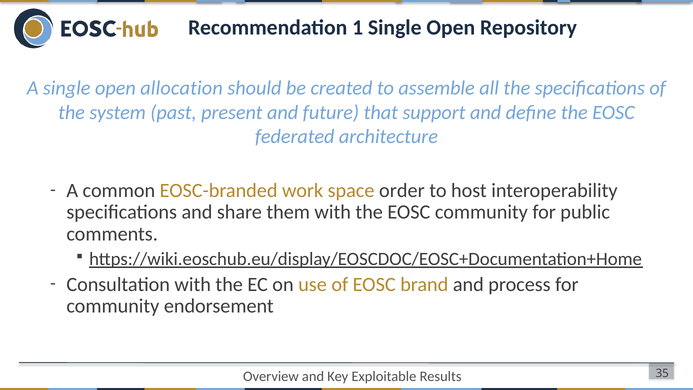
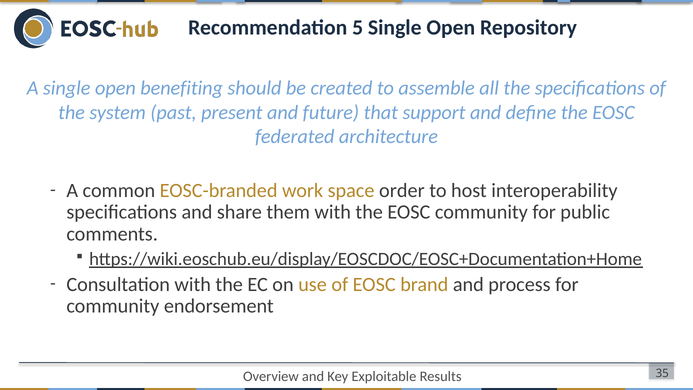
1: 1 -> 5
allocation: allocation -> benefiting
